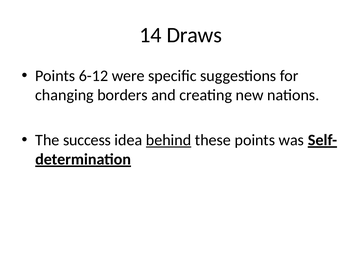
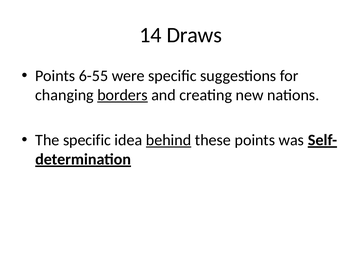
6-12: 6-12 -> 6-55
borders underline: none -> present
The success: success -> specific
